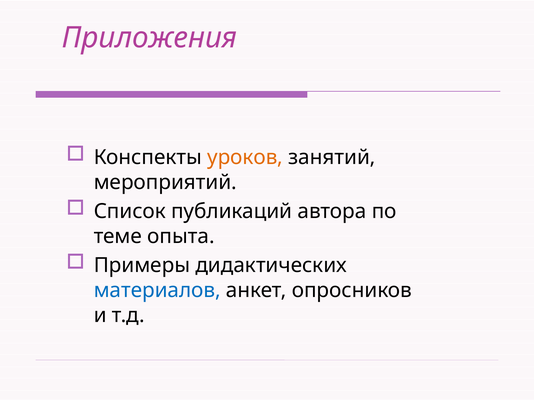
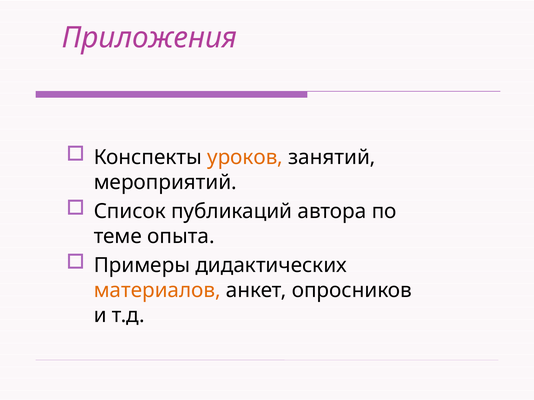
материалов colour: blue -> orange
